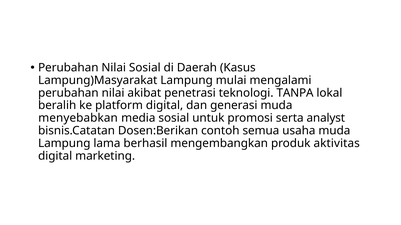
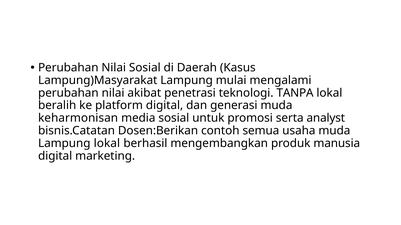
menyebabkan: menyebabkan -> keharmonisan
Lampung lama: lama -> lokal
aktivitas: aktivitas -> manusia
